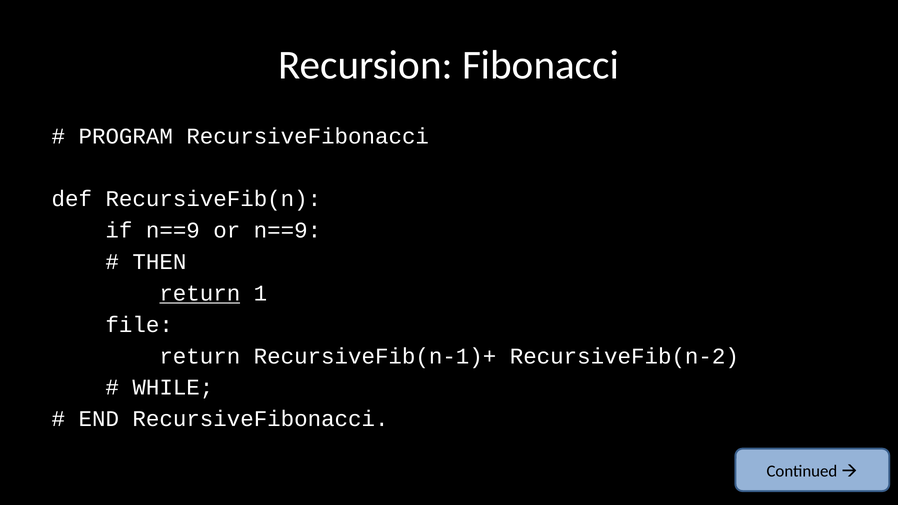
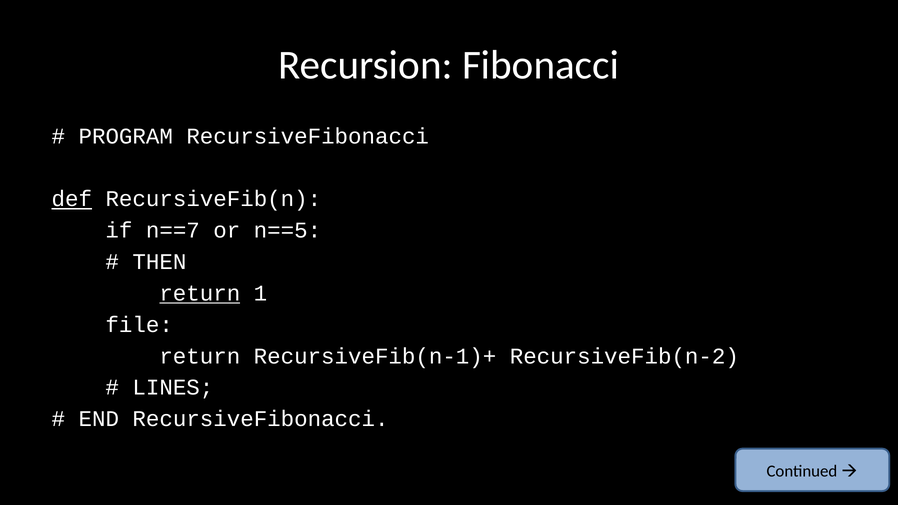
def underline: none -> present
if n==9: n==9 -> n==7
or n==9: n==9 -> n==5
WHILE: WHILE -> LINES
